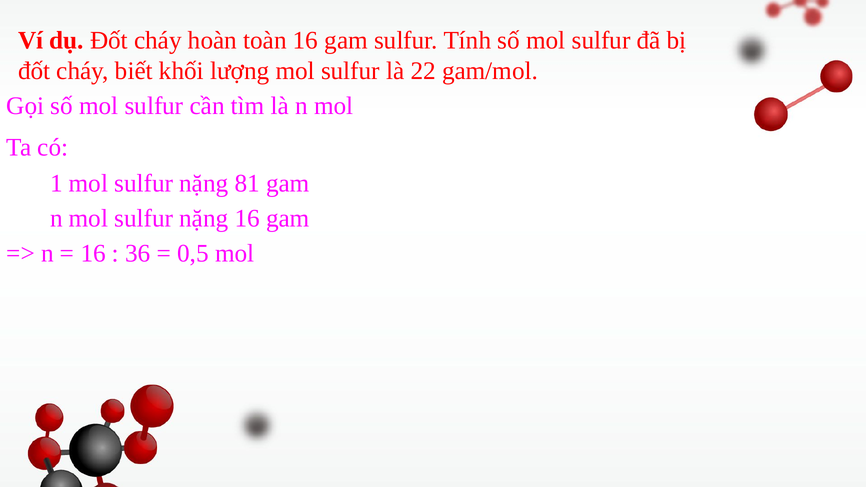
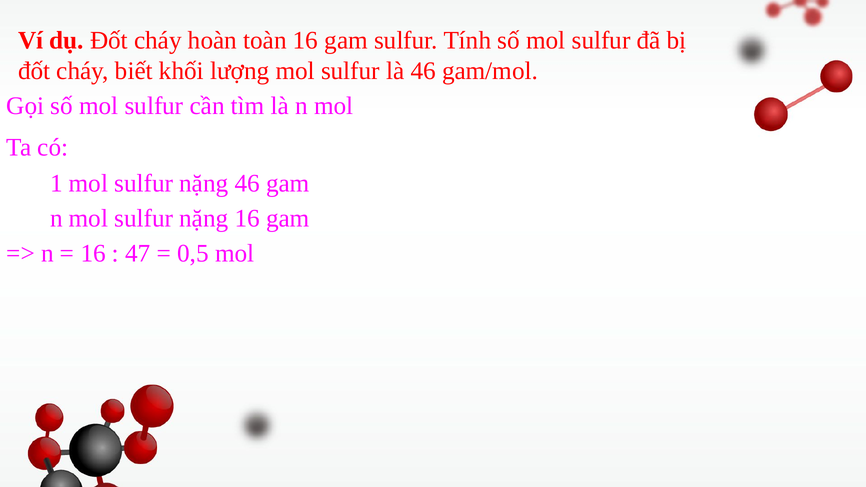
là 22: 22 -> 46
nặng 81: 81 -> 46
36: 36 -> 47
